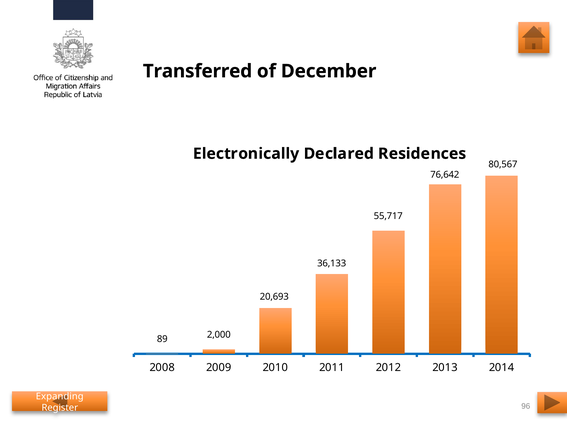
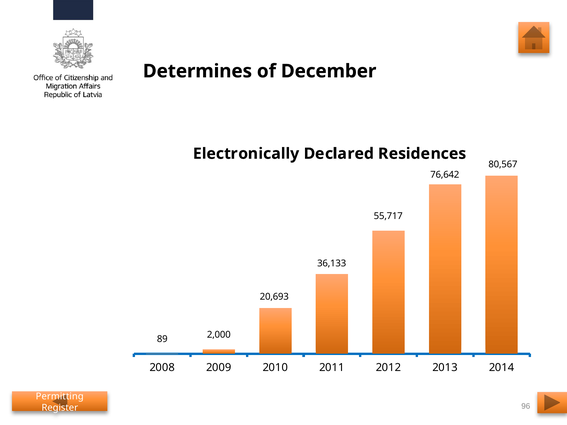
Transferred: Transferred -> Determines
Expanding: Expanding -> Permitting
